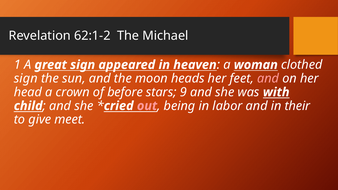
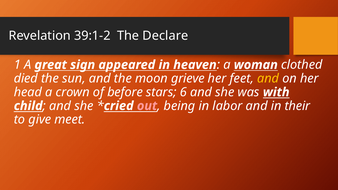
62:1-2: 62:1-2 -> 39:1-2
Michael: Michael -> Declare
sign at (26, 79): sign -> died
heads: heads -> grieve
and at (268, 79) colour: pink -> yellow
9: 9 -> 6
